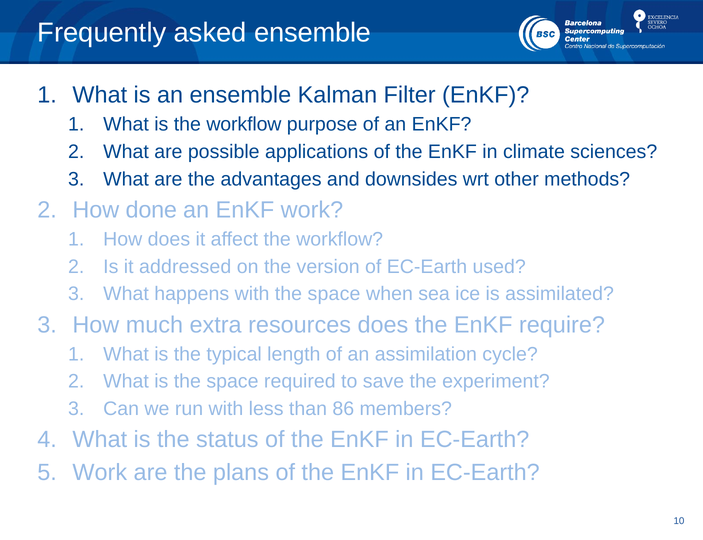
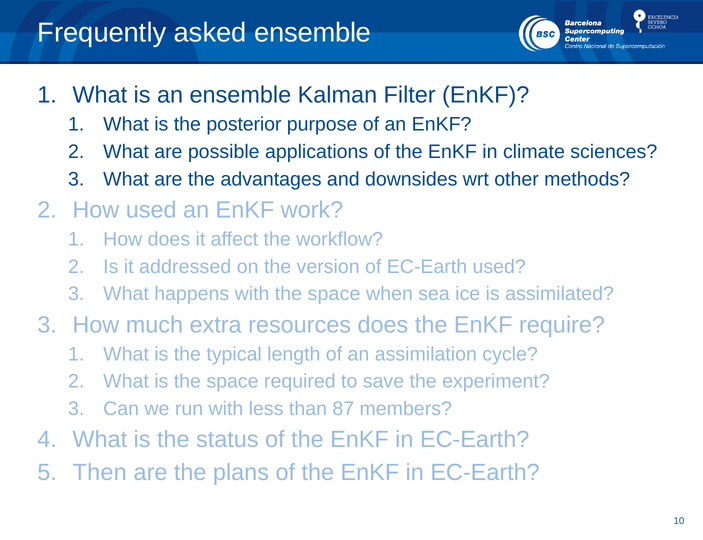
is the workflow: workflow -> posterior
How done: done -> used
86: 86 -> 87
Work at (100, 472): Work -> Then
